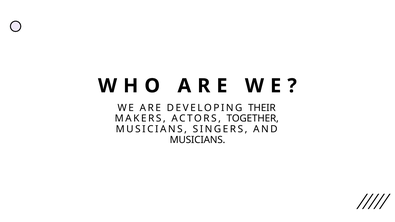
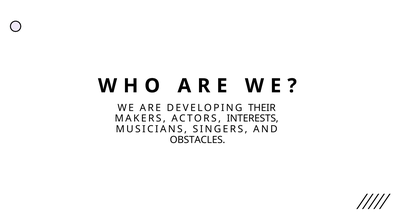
TOGETHER: TOGETHER -> INTERESTS
MUSICIANS at (198, 140): MUSICIANS -> OBSTACLES
